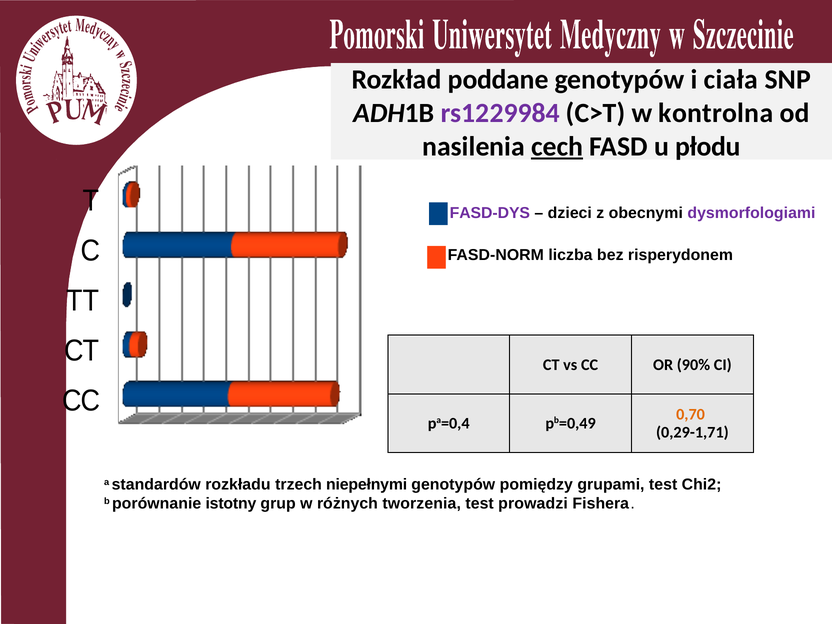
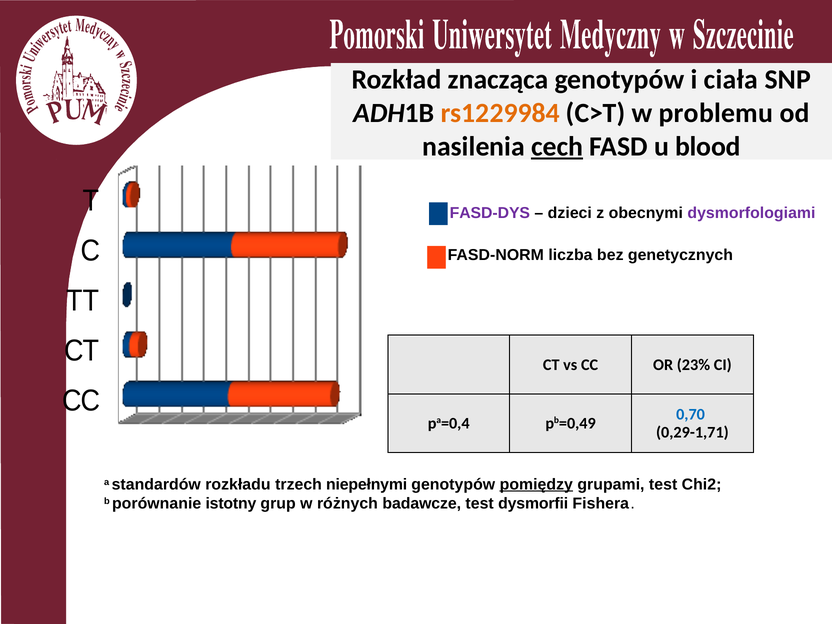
poddane: poddane -> znacząca
rs1229984 colour: purple -> orange
kontrolna: kontrolna -> problemu
płodu: płodu -> blood
risperydonem: risperydonem -> genetycznych
90%: 90% -> 23%
0,70 colour: orange -> blue
pomiędzy underline: none -> present
tworzenia: tworzenia -> badawcze
prowadzi: prowadzi -> dysmorfii
